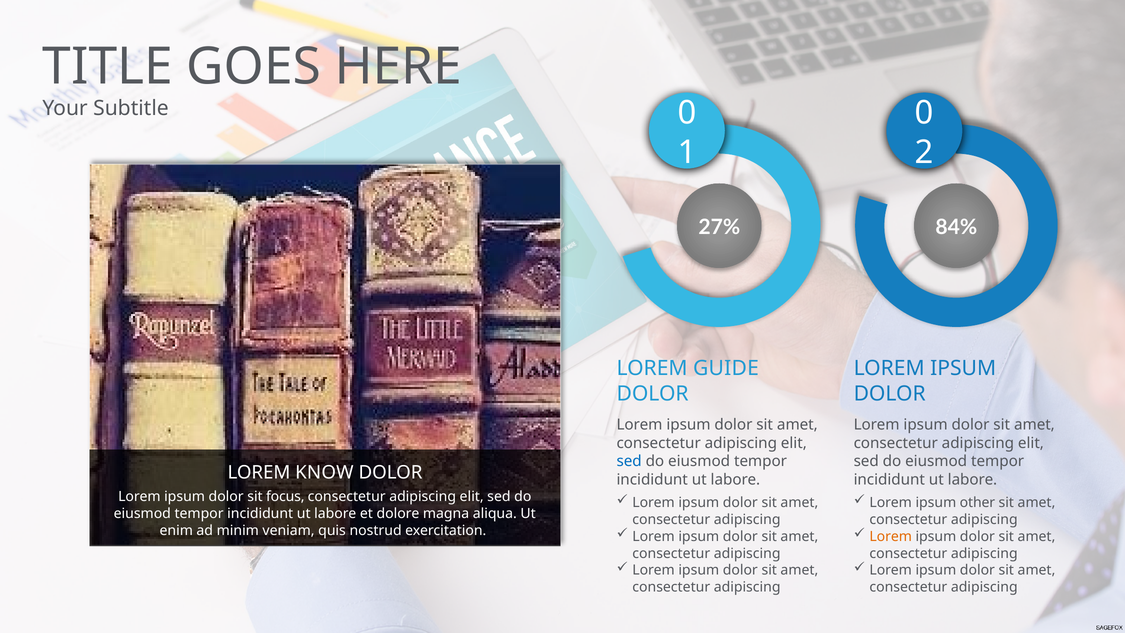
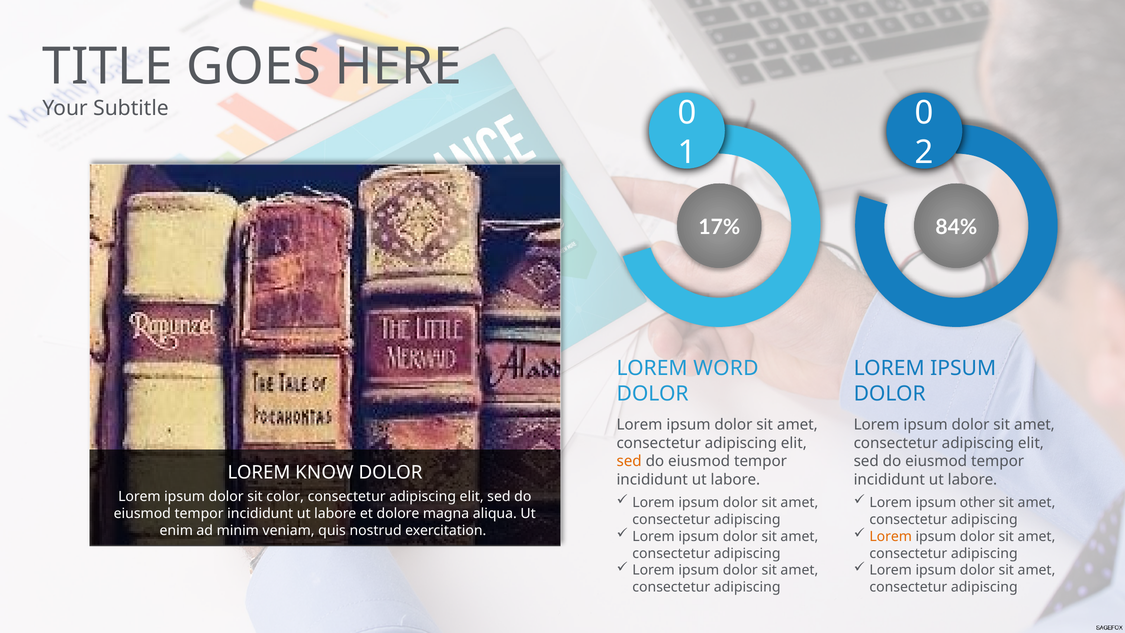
27%: 27% -> 17%
GUIDE: GUIDE -> WORD
sed at (629, 461) colour: blue -> orange
focus: focus -> color
